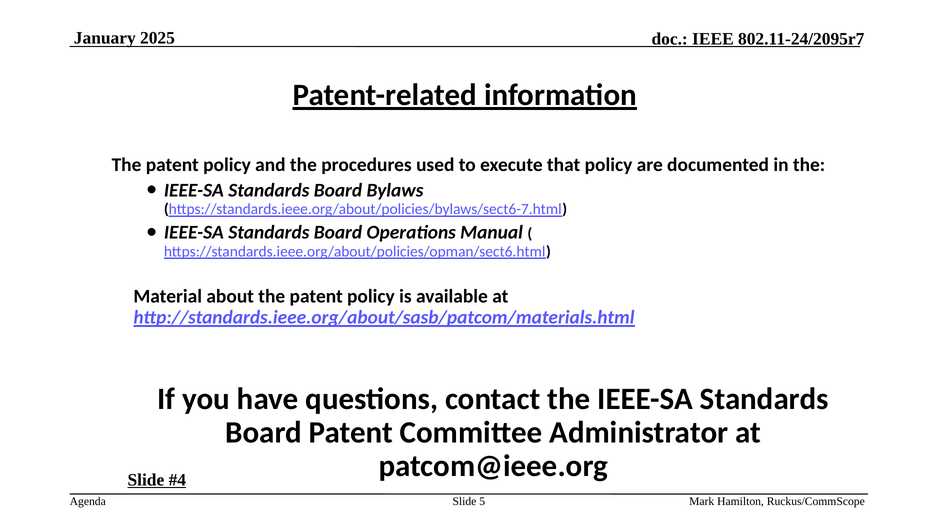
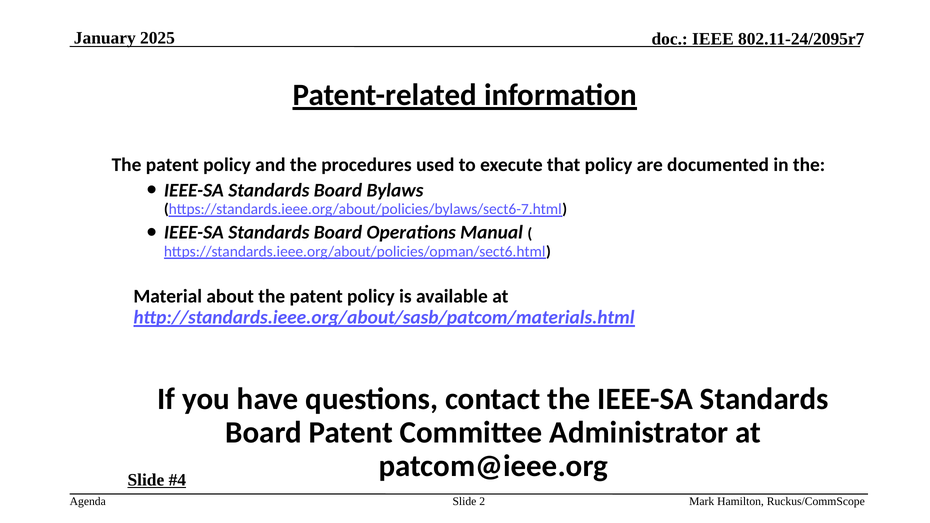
5: 5 -> 2
